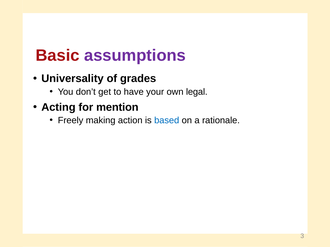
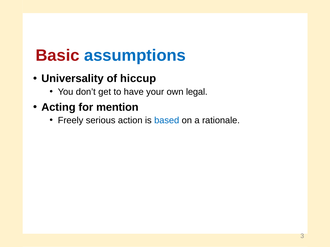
assumptions colour: purple -> blue
grades: grades -> hiccup
making: making -> serious
